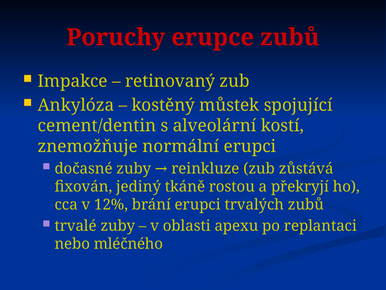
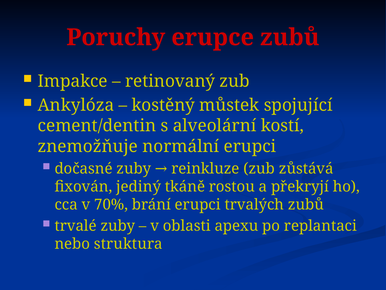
12%: 12% -> 70%
mléčného: mléčného -> struktura
